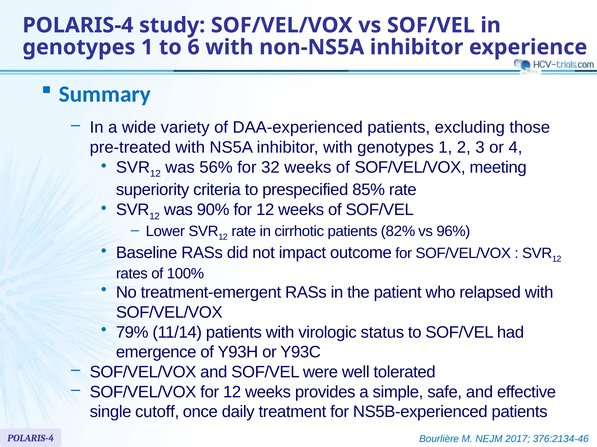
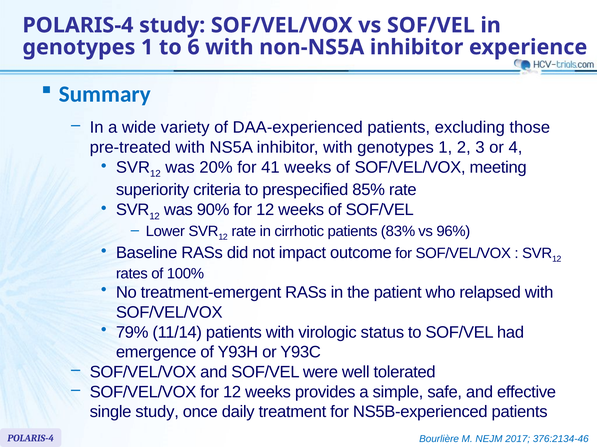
56%: 56% -> 20%
32: 32 -> 41
82%: 82% -> 83%
single cutoff: cutoff -> study
